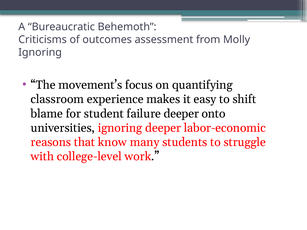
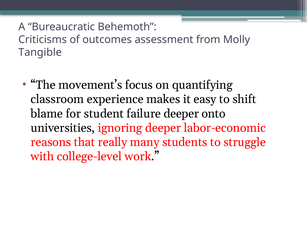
Ignoring at (40, 52): Ignoring -> Tangible
know: know -> really
